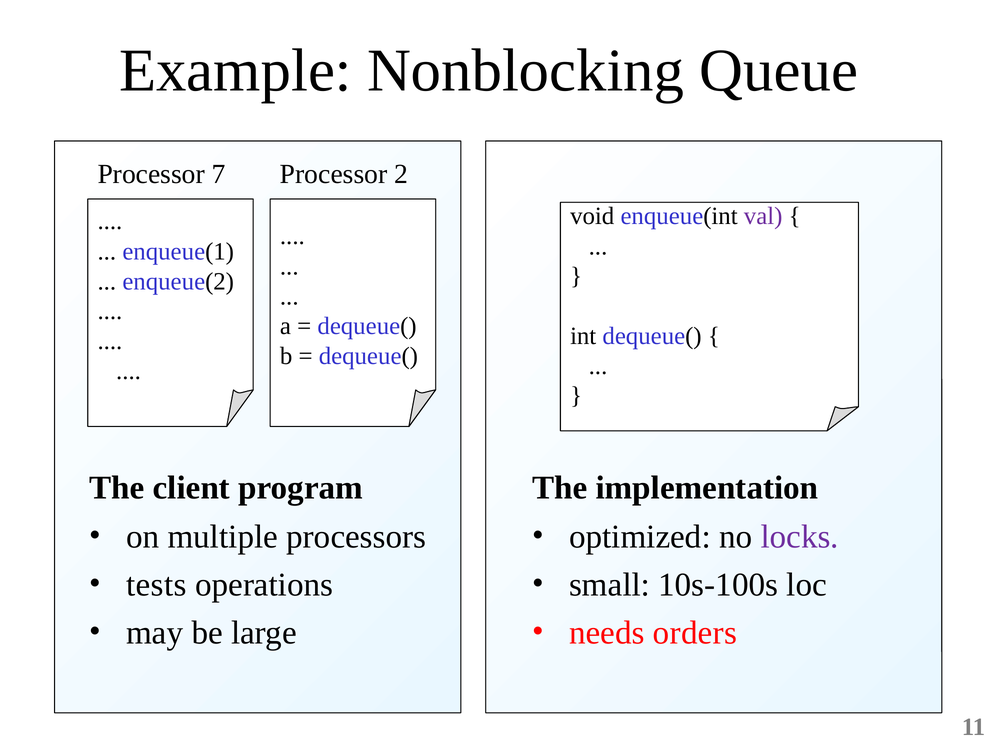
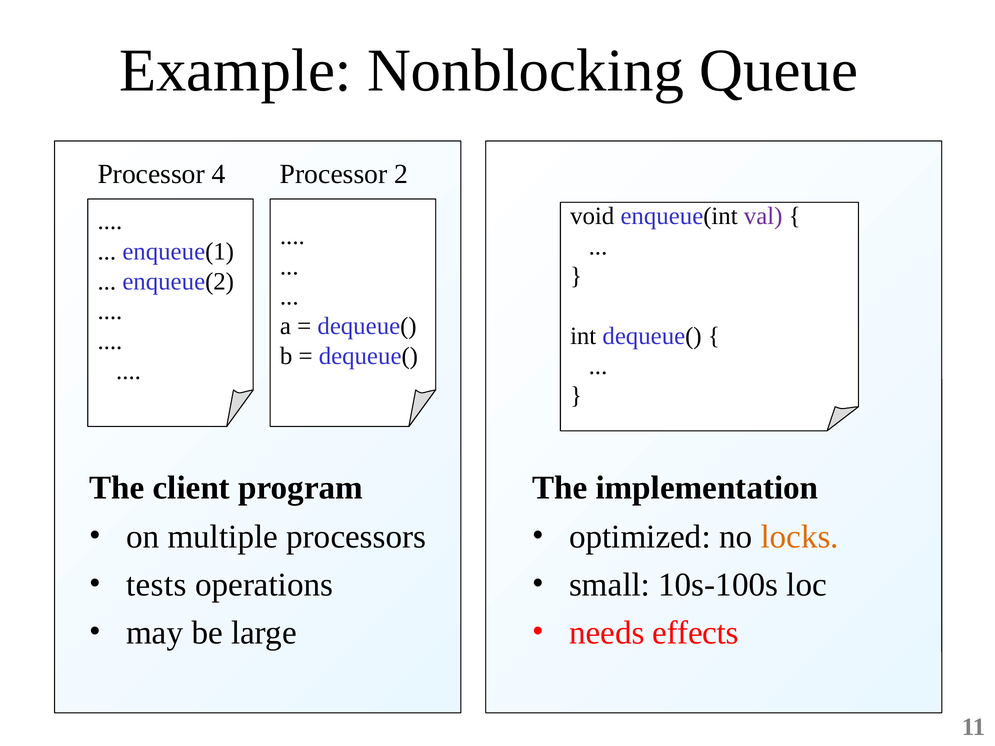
7: 7 -> 4
locks colour: purple -> orange
orders: orders -> effects
